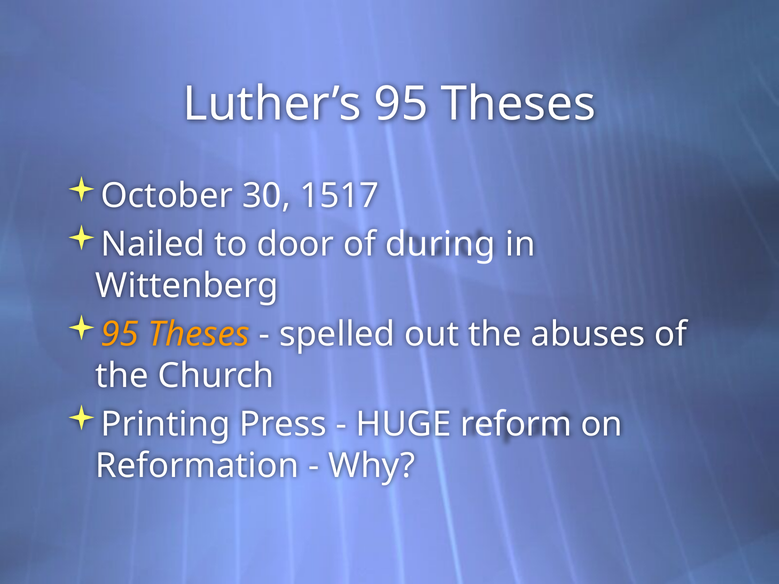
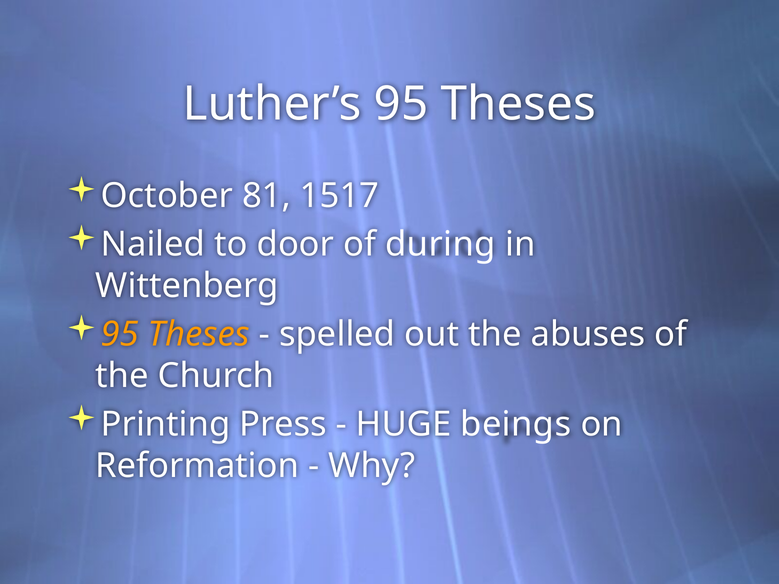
30: 30 -> 81
reform: reform -> beings
